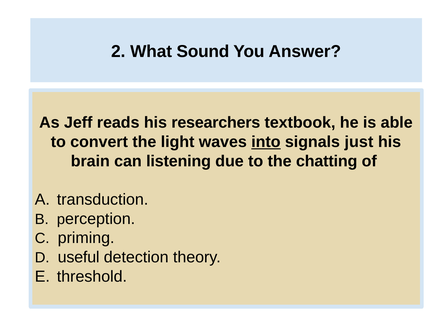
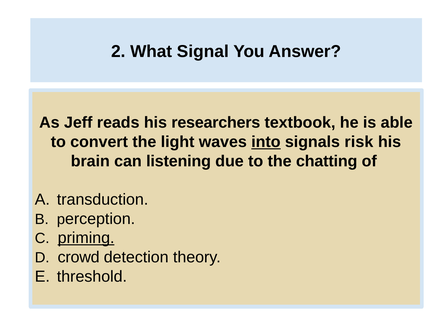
Sound: Sound -> Signal
just: just -> risk
priming underline: none -> present
useful: useful -> crowd
